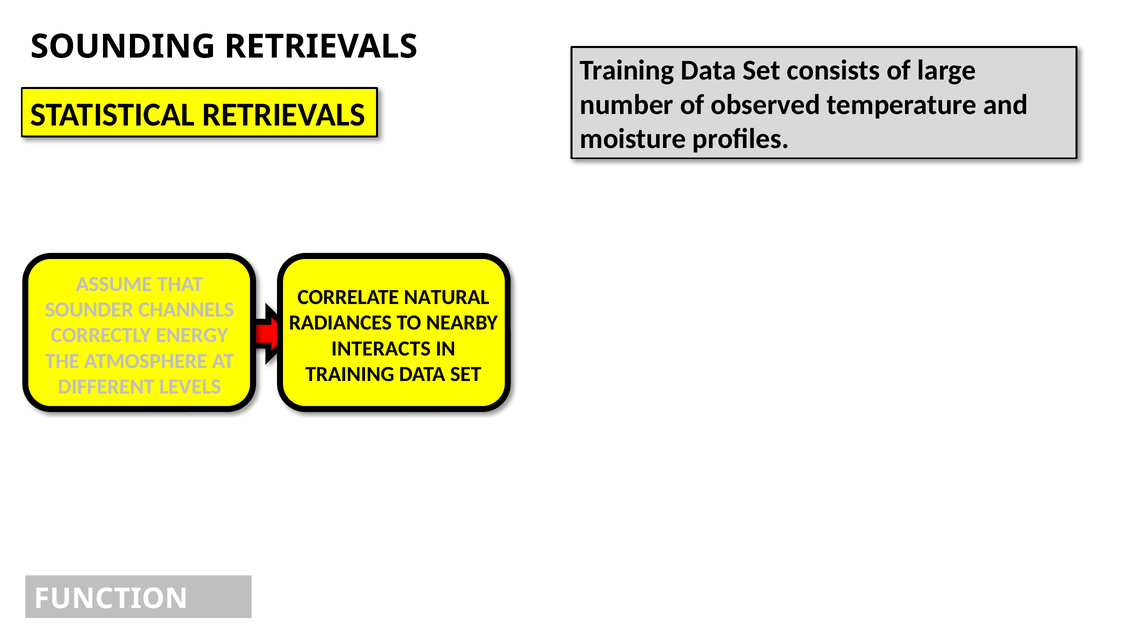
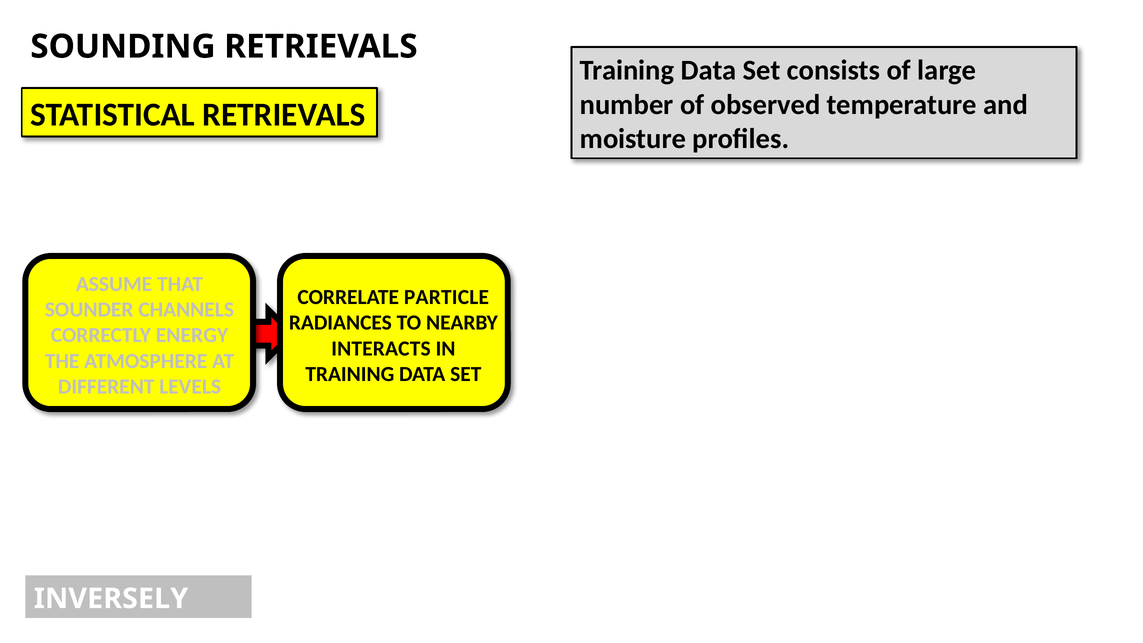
NATURAL: NATURAL -> PARTICLE
FUNCTION: FUNCTION -> INVERSELY
